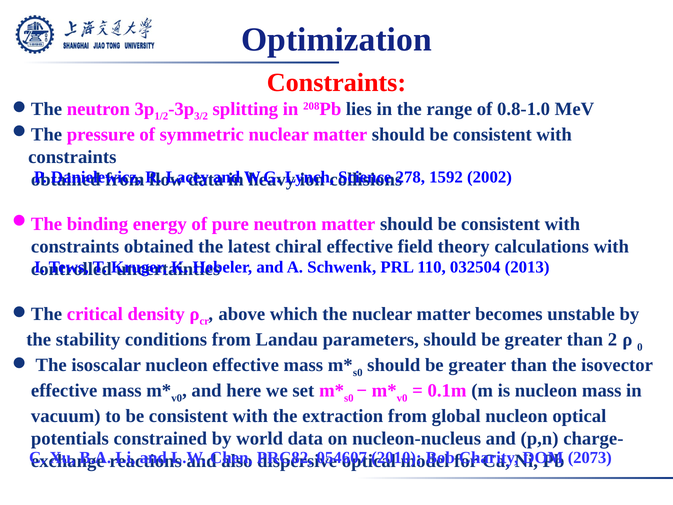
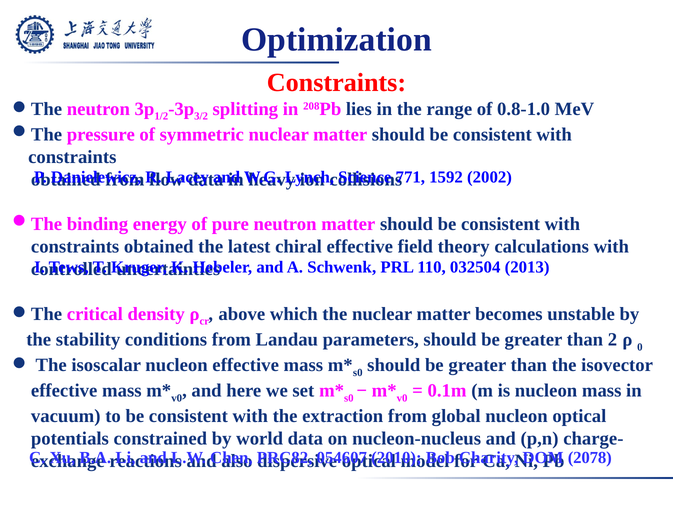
278: 278 -> 771
2073: 2073 -> 2078
